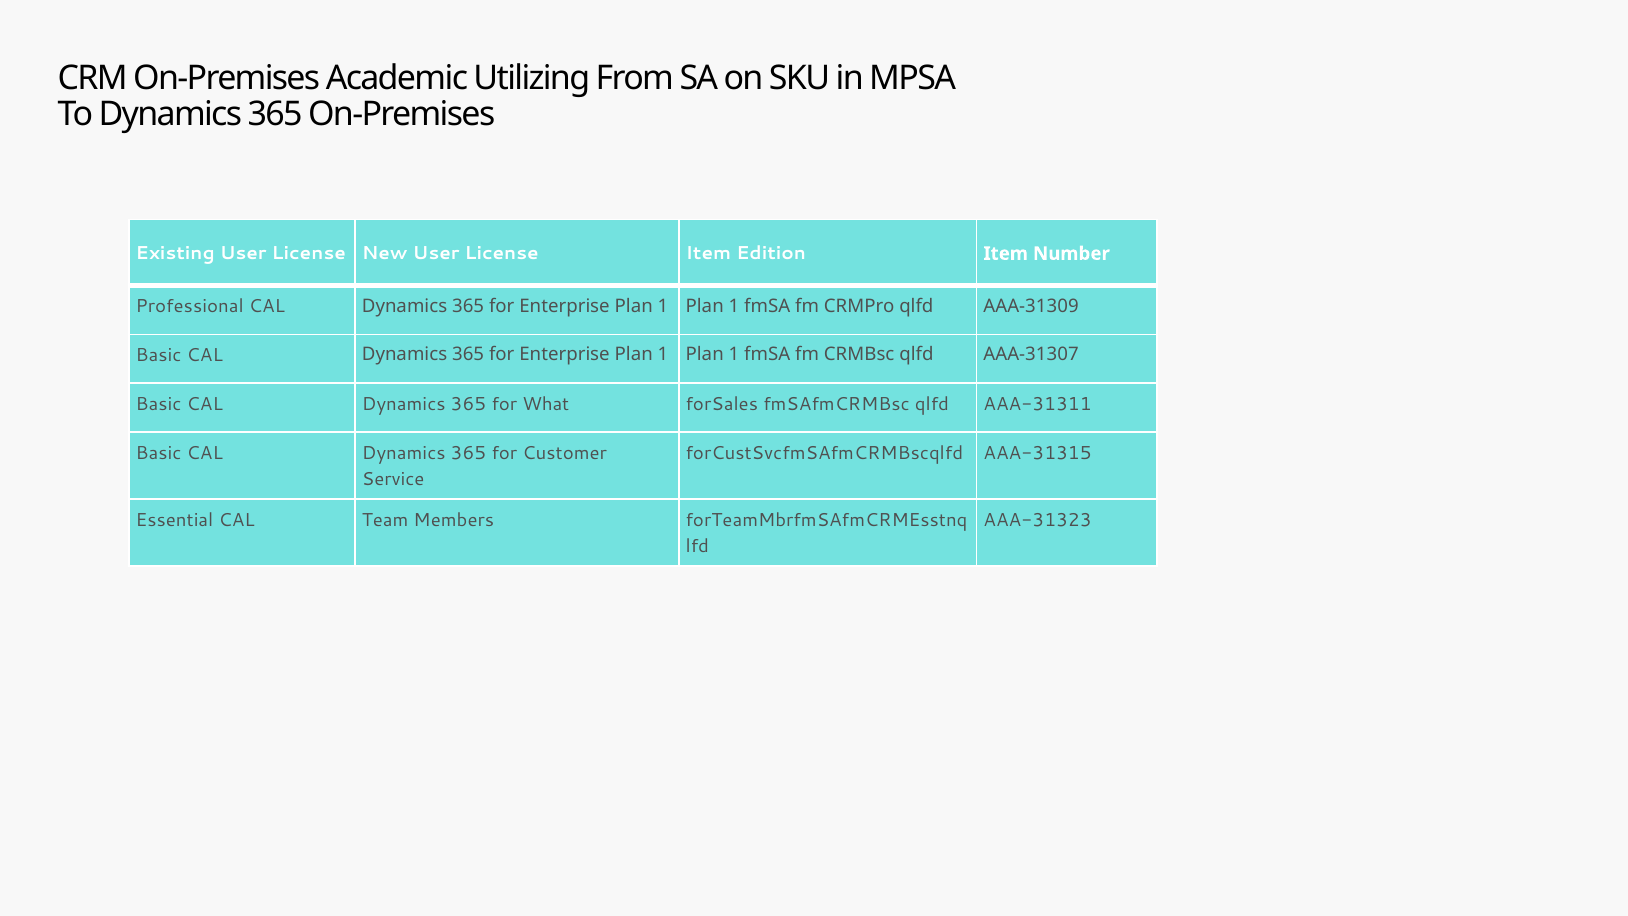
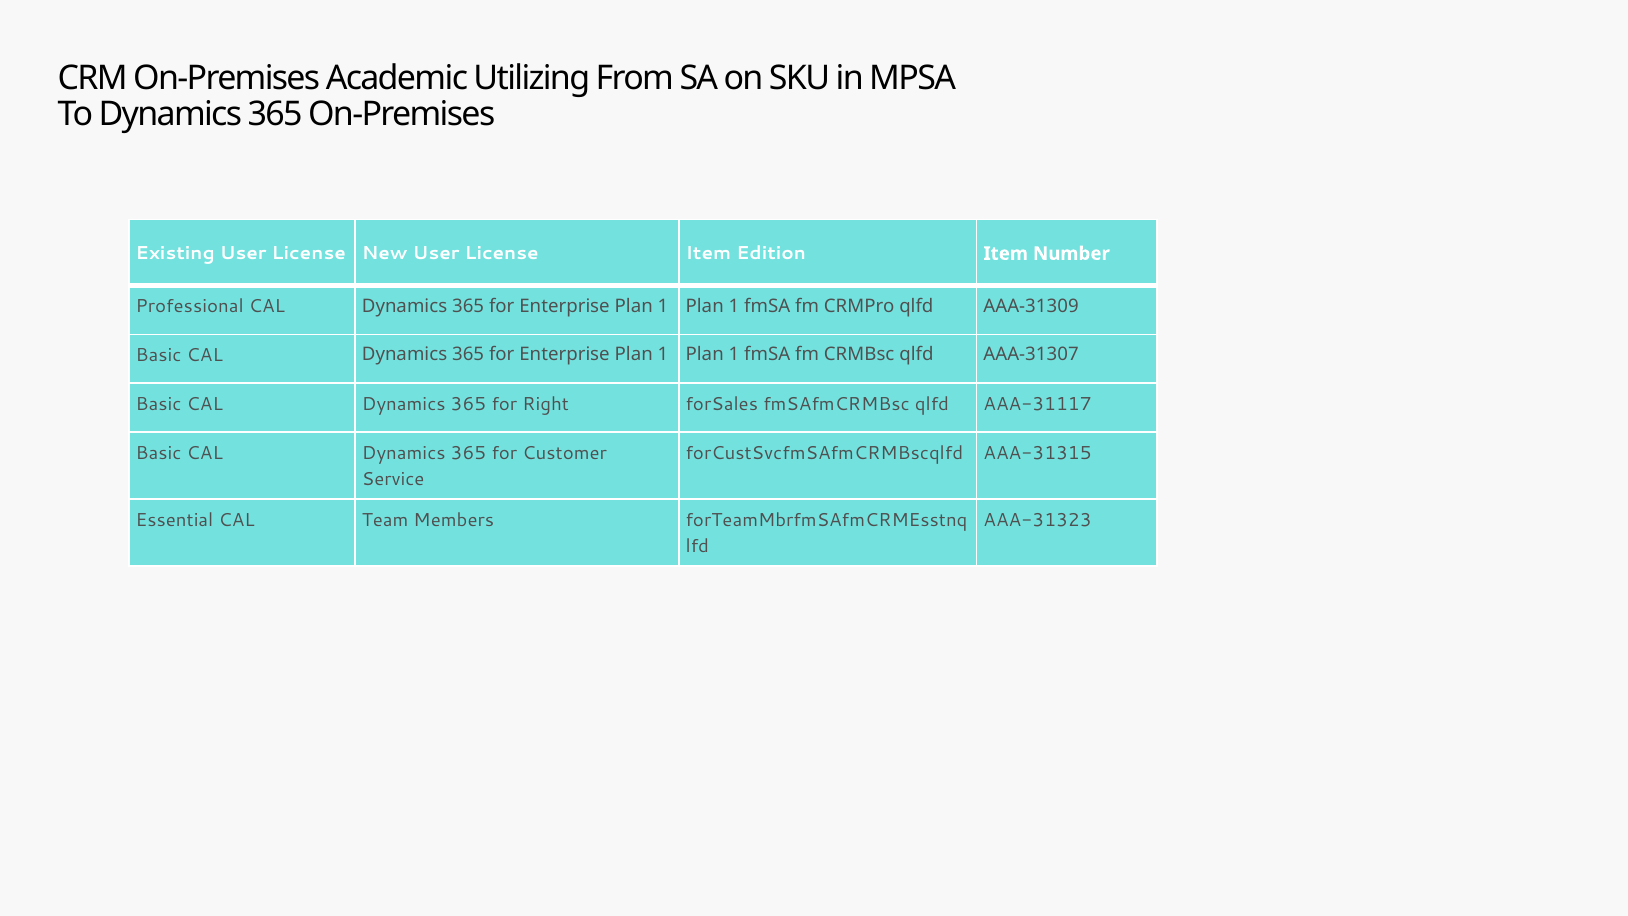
What: What -> Right
AAA-31311: AAA-31311 -> AAA-31117
